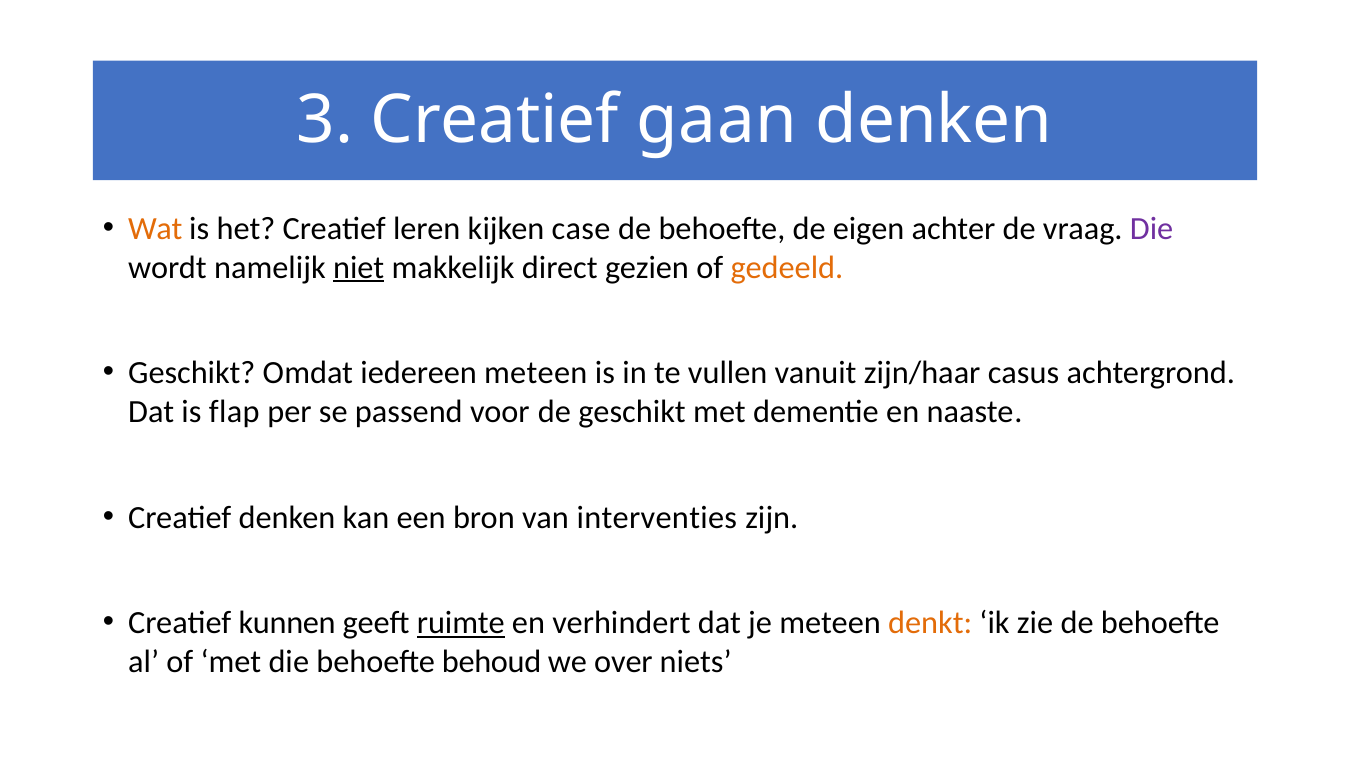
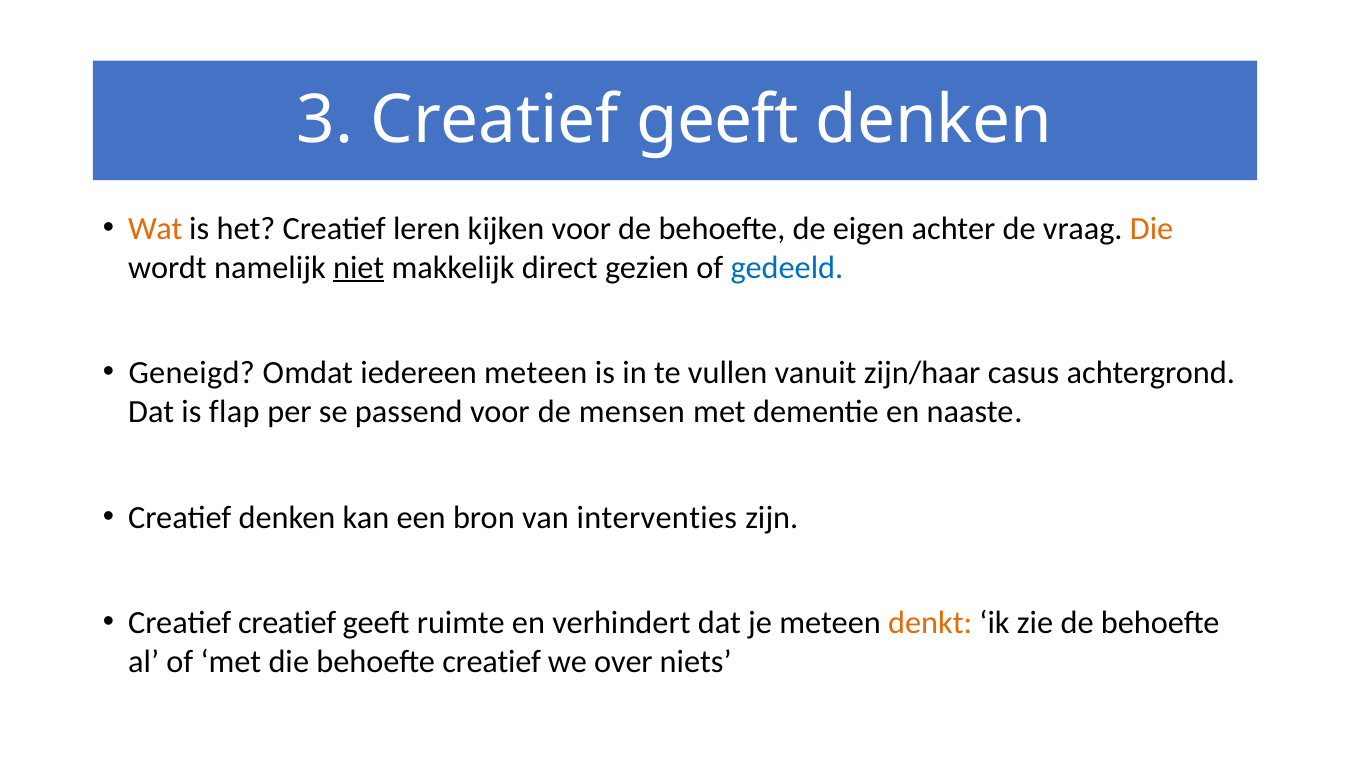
3 Creatief gaan: gaan -> geeft
kijken case: case -> voor
Die at (1152, 229) colour: purple -> orange
gedeeld colour: orange -> blue
Geschikt at (192, 373): Geschikt -> Geneigd
de geschikt: geschikt -> mensen
Creatief kunnen: kunnen -> creatief
ruimte underline: present -> none
behoefte behoud: behoud -> creatief
